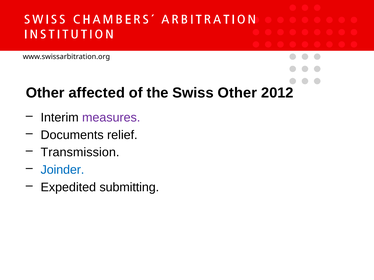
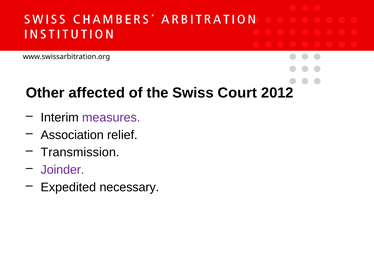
Swiss Other: Other -> Court
Documents: Documents -> Association
Joinder colour: blue -> purple
submitting: submitting -> necessary
